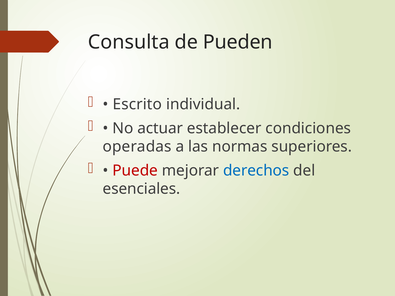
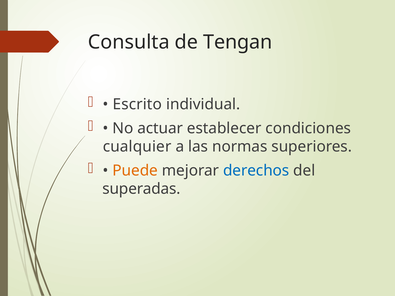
Pueden: Pueden -> Tengan
operadas: operadas -> cualquier
Puede colour: red -> orange
esenciales: esenciales -> superadas
